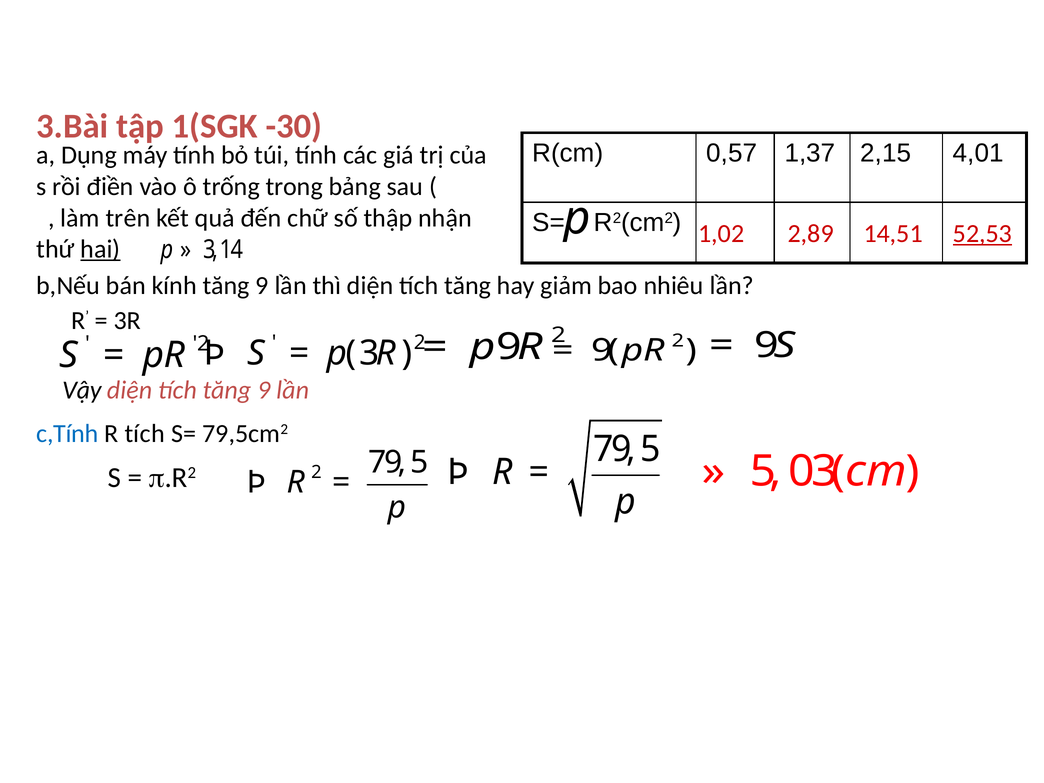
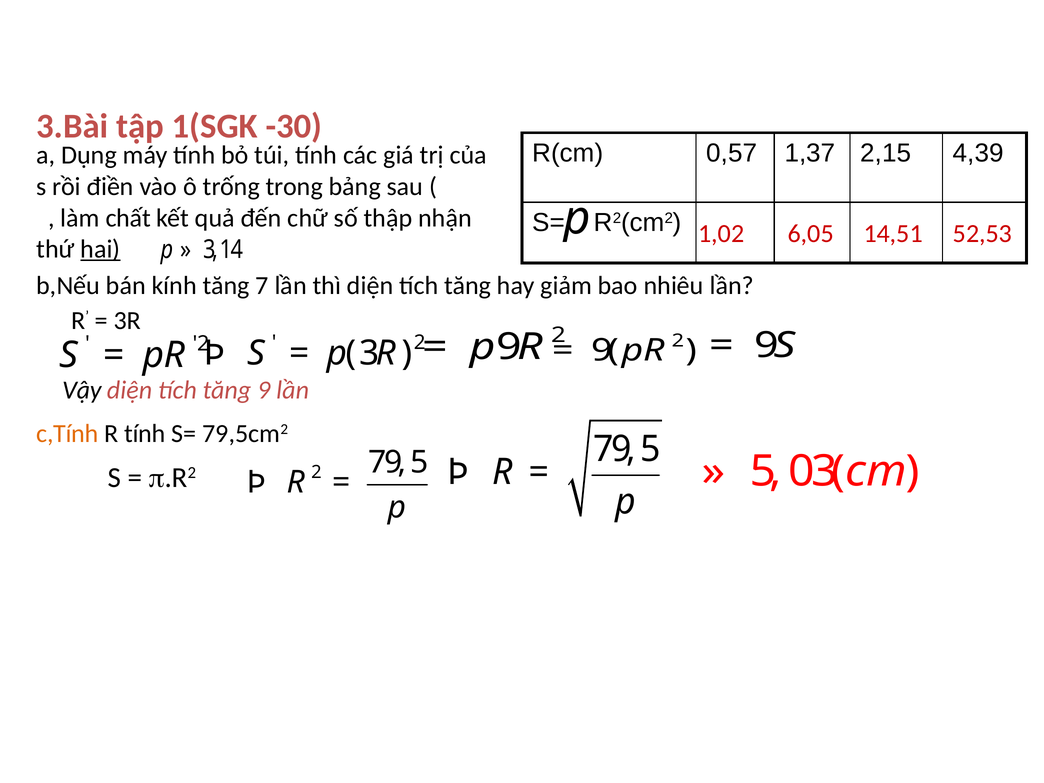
4,01: 4,01 -> 4,39
trên: trên -> chất
2,89: 2,89 -> 6,05
52,53 underline: present -> none
kính tăng 9: 9 -> 7
c,Tính colour: blue -> orange
R tích: tích -> tính
